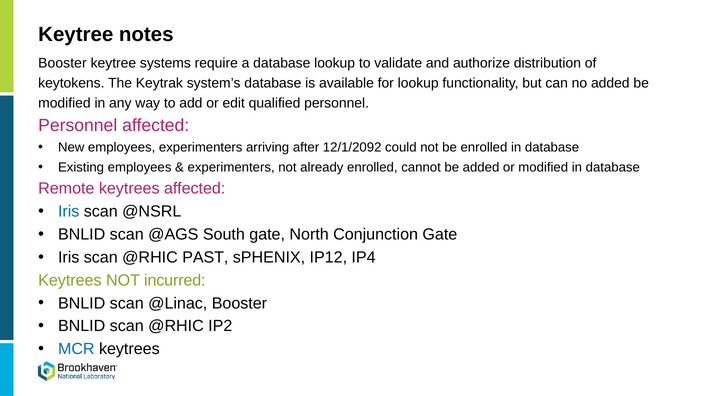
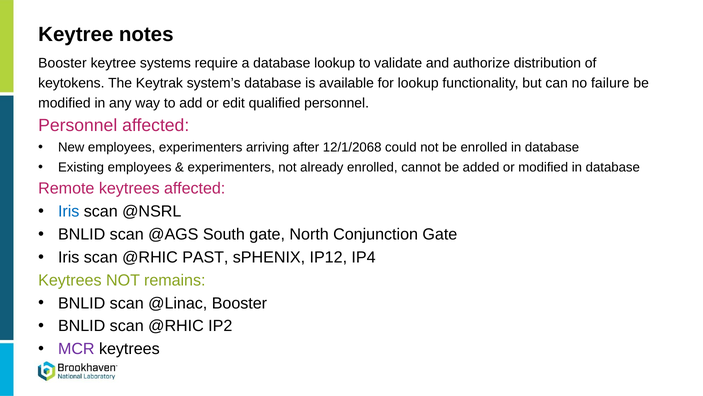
no added: added -> failure
12/1/2092: 12/1/2092 -> 12/1/2068
incurred: incurred -> remains
MCR colour: blue -> purple
